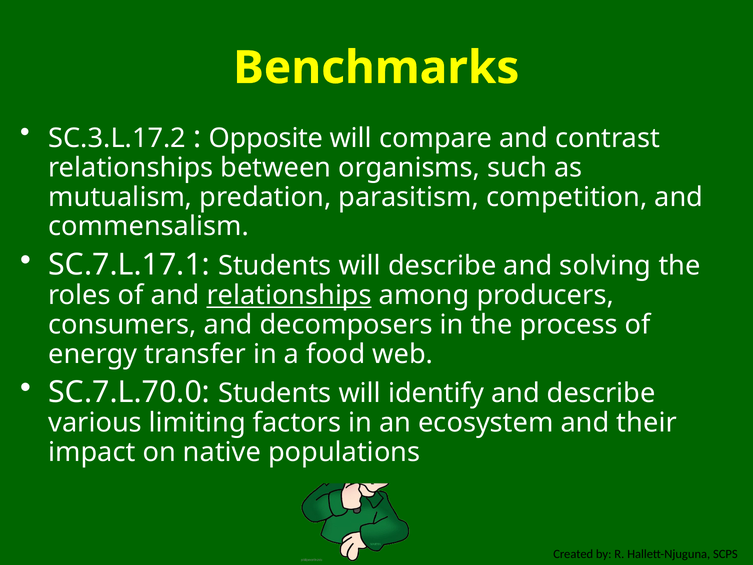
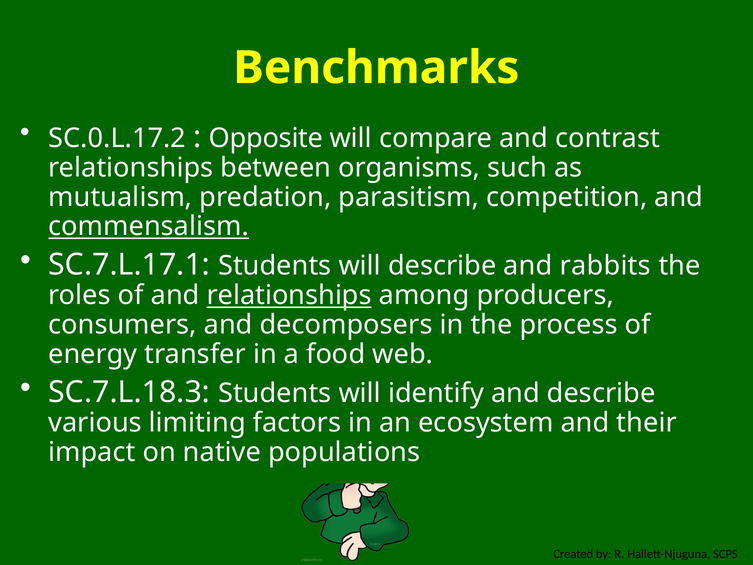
SC.3.L.17.2: SC.3.L.17.2 -> SC.0.L.17.2
commensalism underline: none -> present
solving: solving -> rabbits
SC.7.L.70.0: SC.7.L.70.0 -> SC.7.L.18.3
